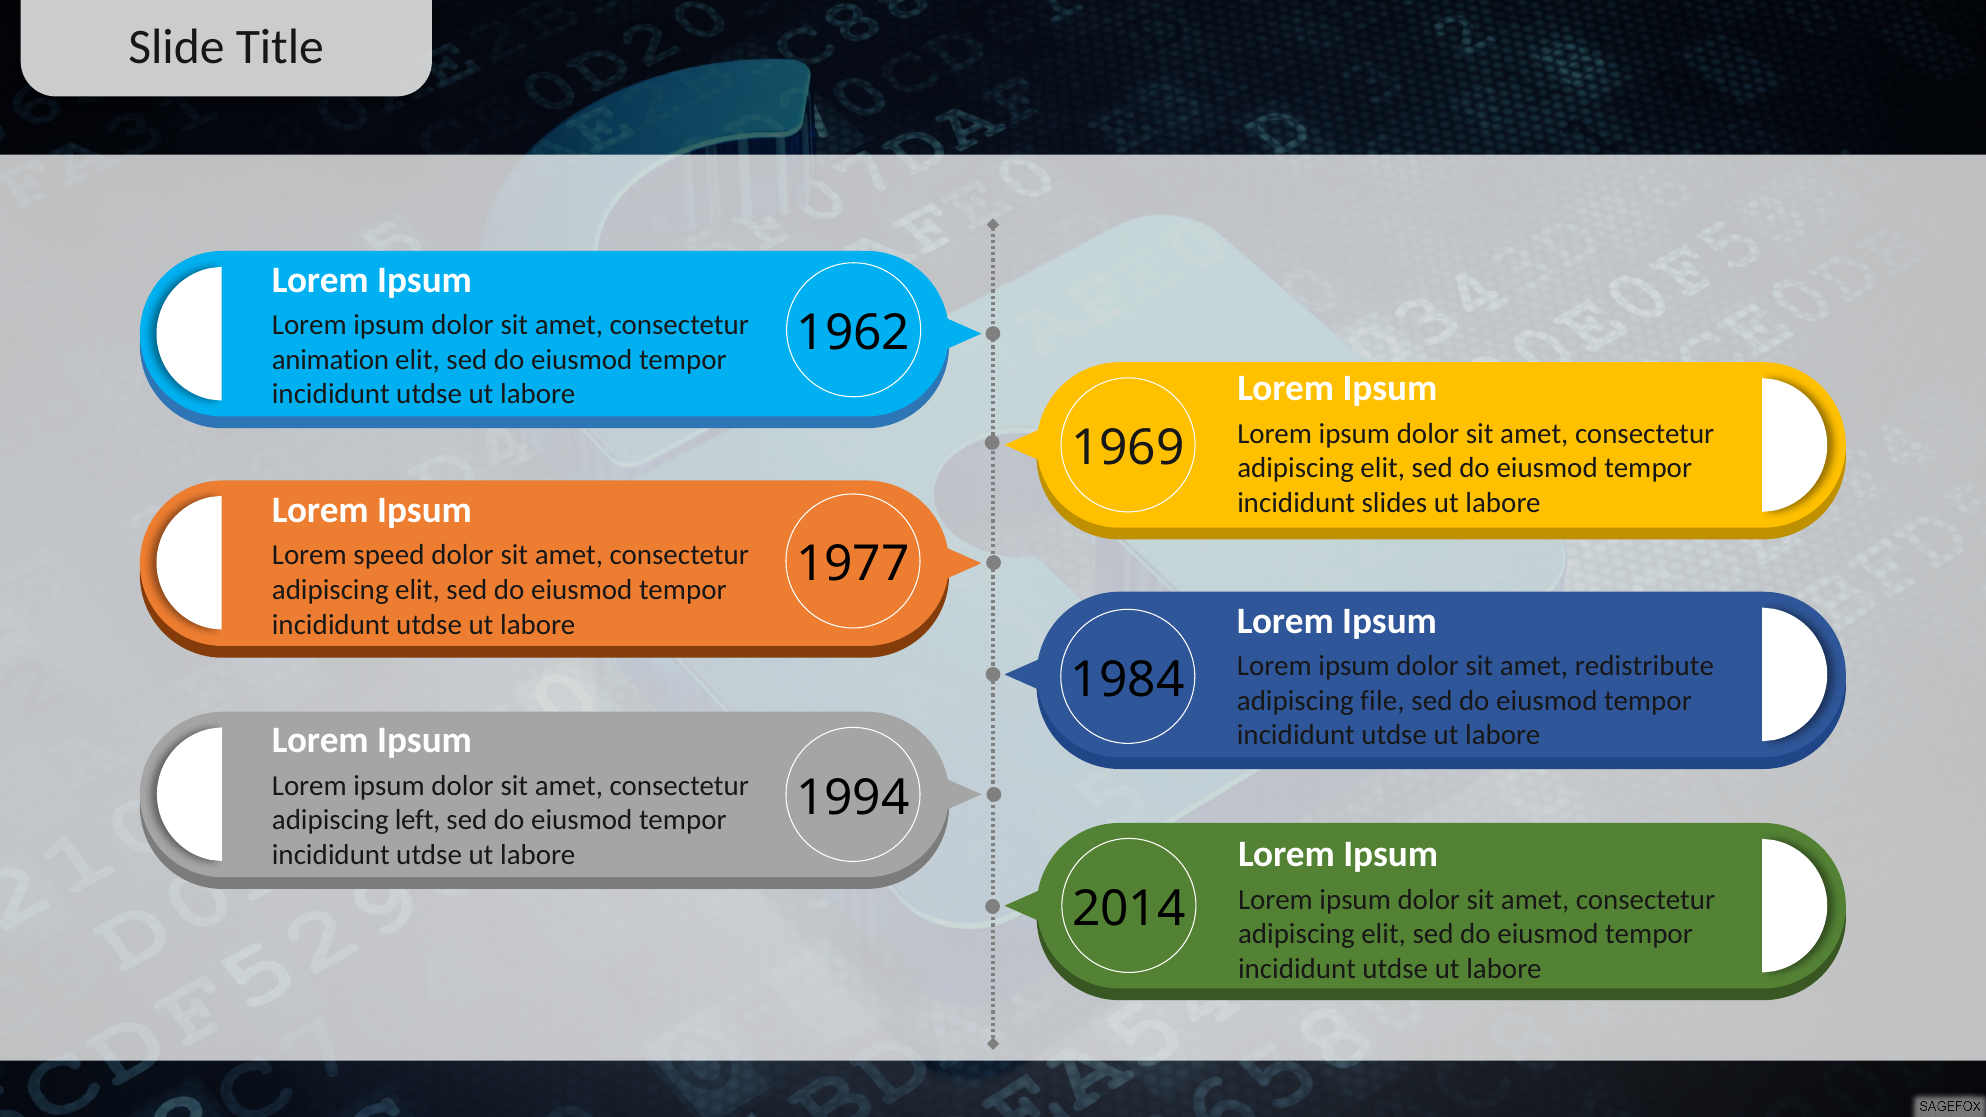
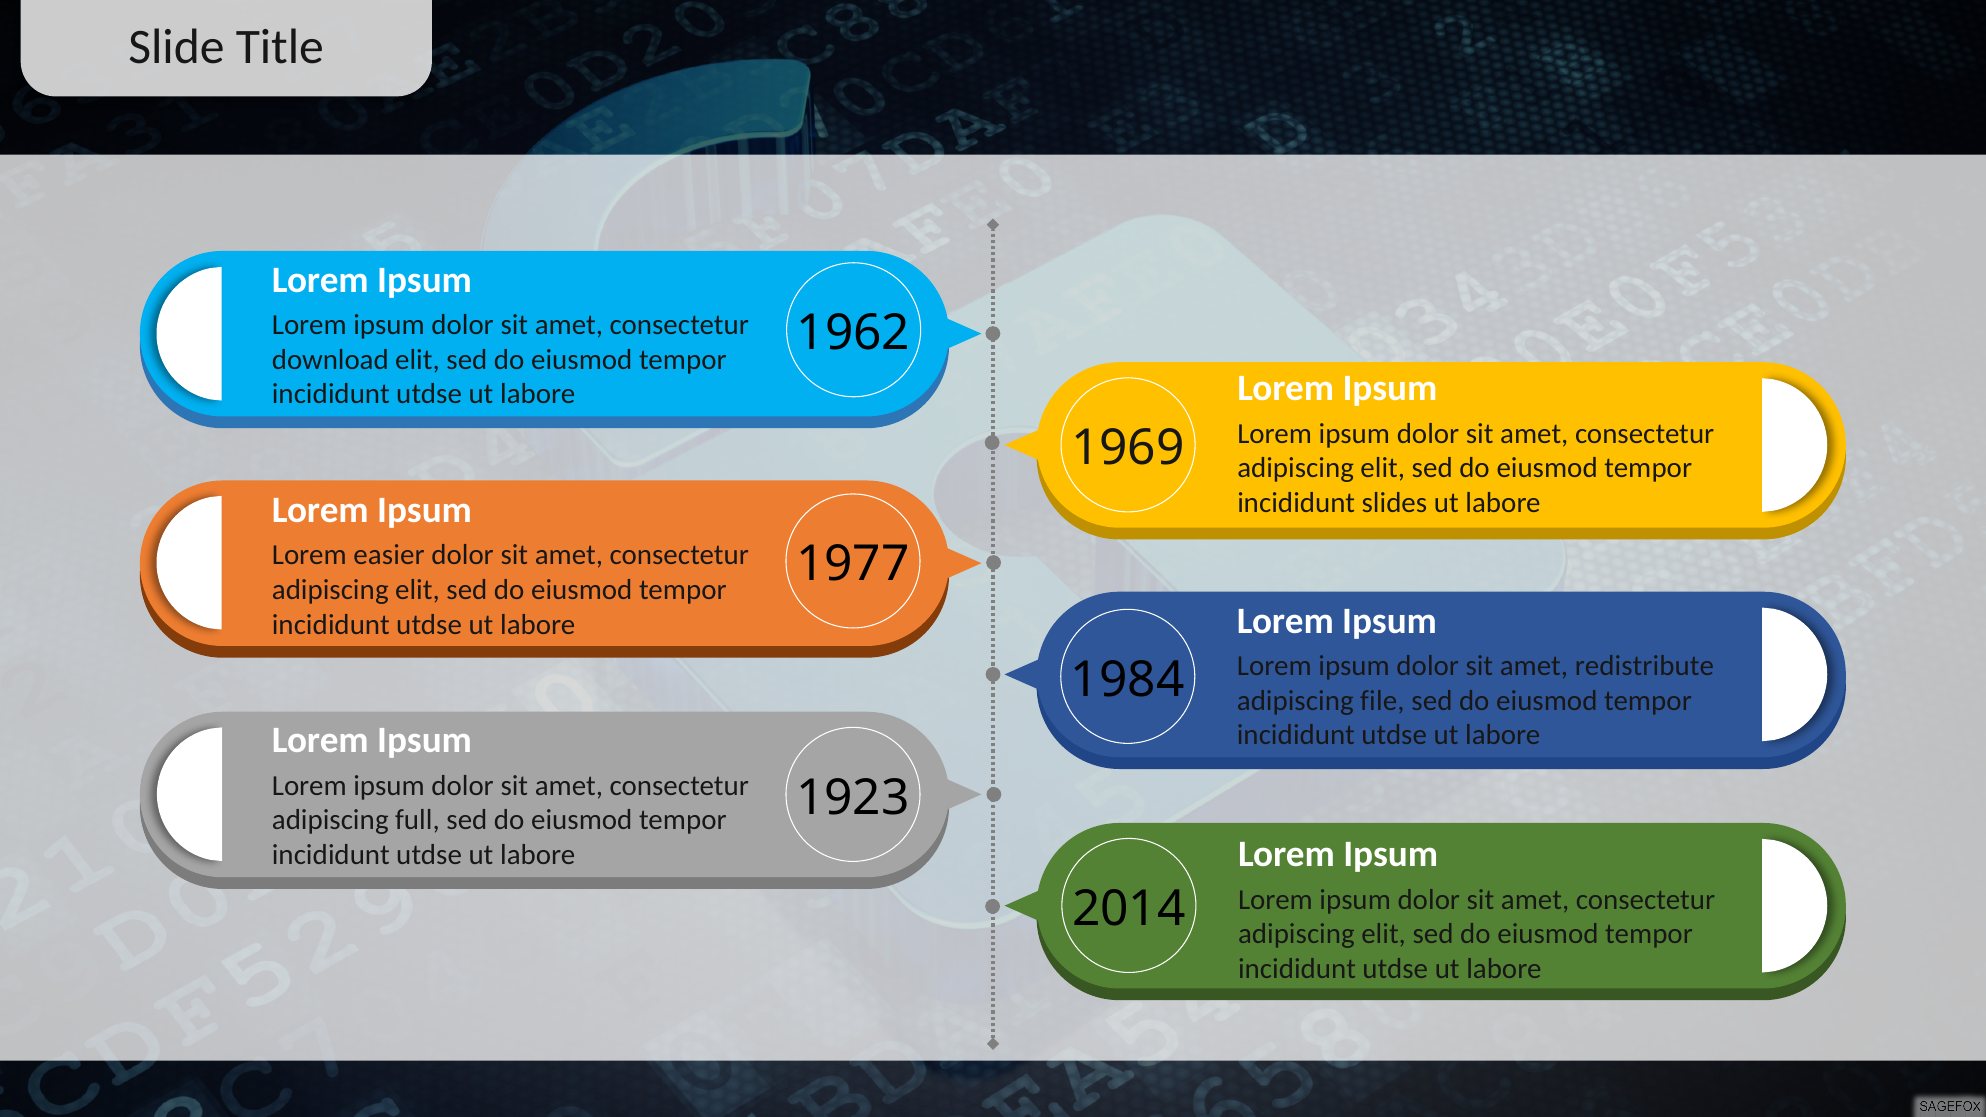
animation: animation -> download
speed: speed -> easier
1994: 1994 -> 1923
left: left -> full
